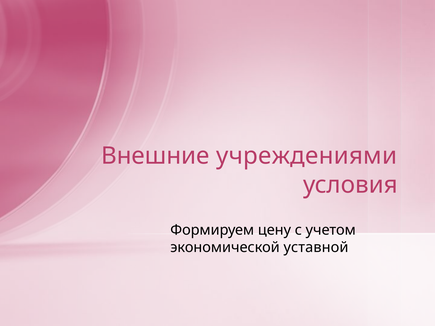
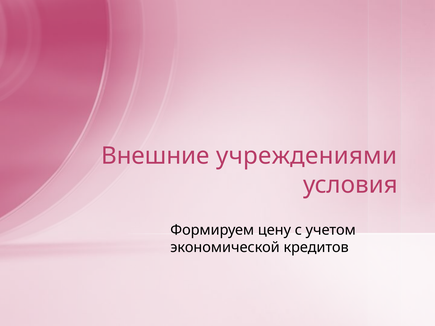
уставной: уставной -> кредитов
